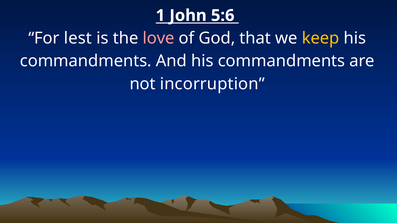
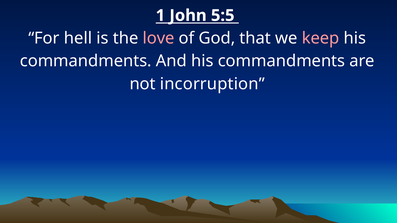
5:6: 5:6 -> 5:5
lest: lest -> hell
keep colour: yellow -> pink
